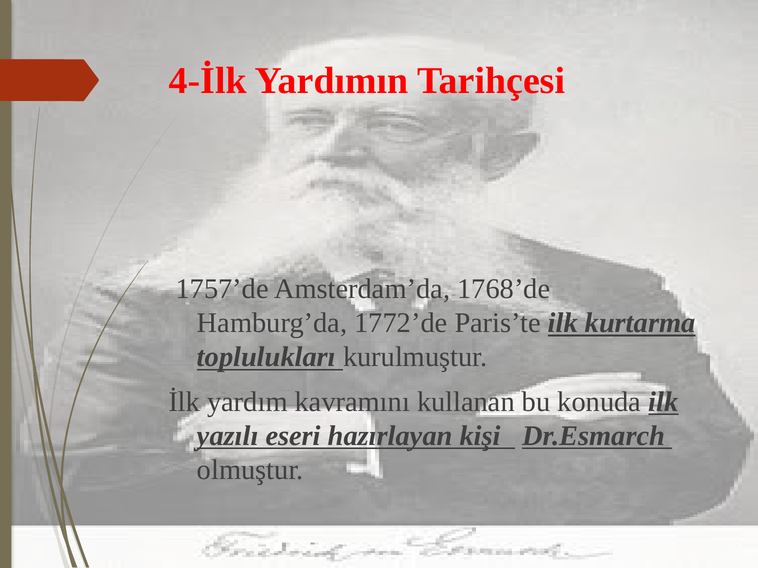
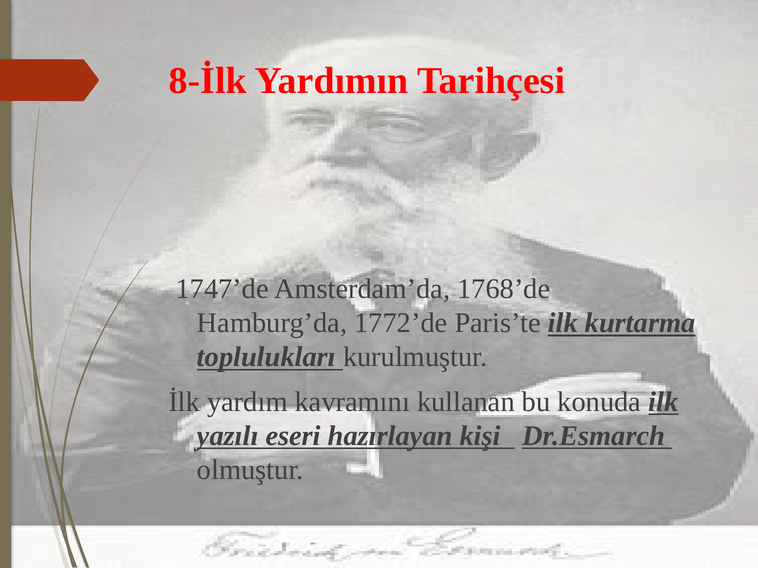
4-İlk: 4-İlk -> 8-İlk
1757’de: 1757’de -> 1747’de
